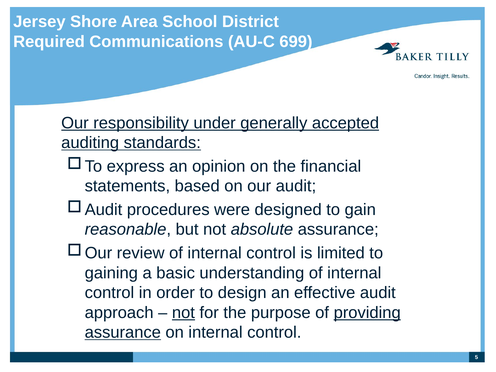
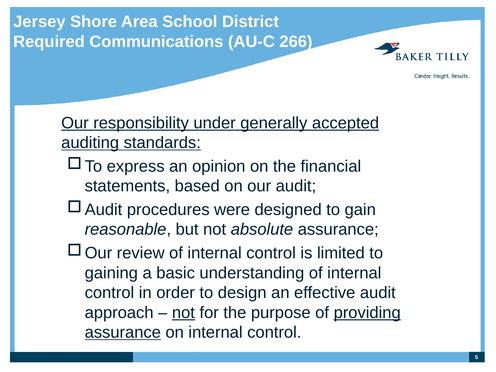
699: 699 -> 266
